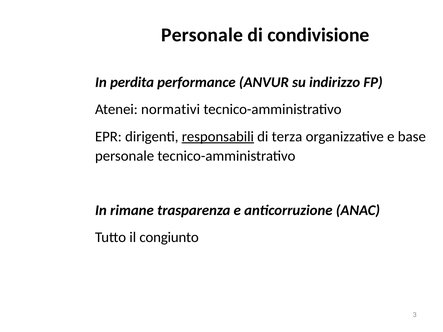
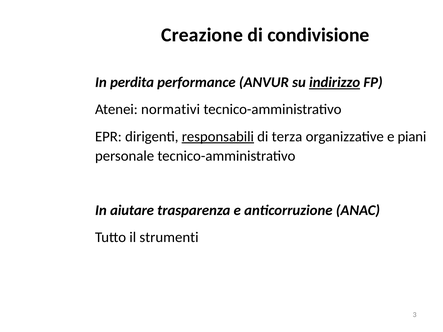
Personale at (202, 35): Personale -> Creazione
indirizzo underline: none -> present
base: base -> piani
rimane: rimane -> aiutare
congiunto: congiunto -> strumenti
